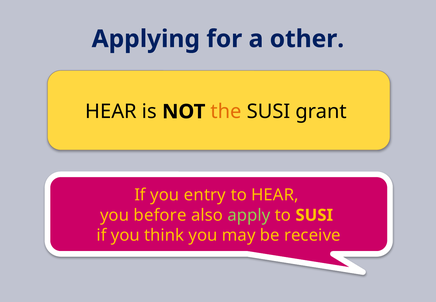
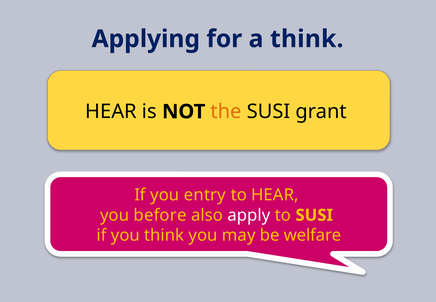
a other: other -> think
apply colour: light green -> white
receive: receive -> welfare
